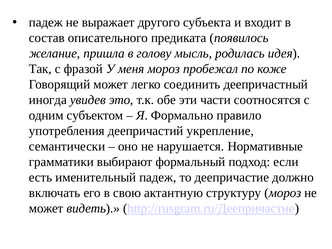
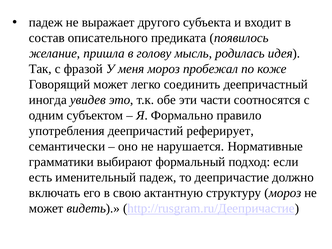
укрепление: укрепление -> реферирует
